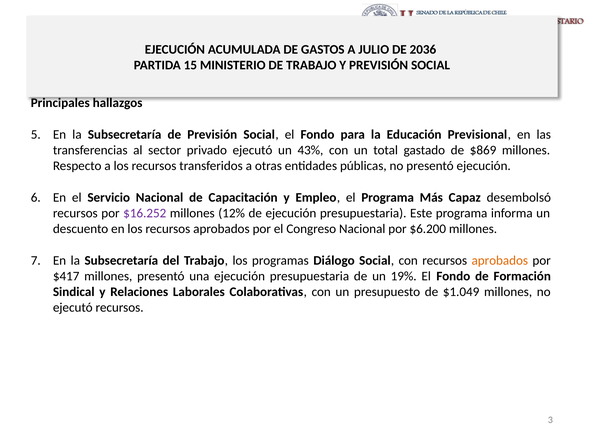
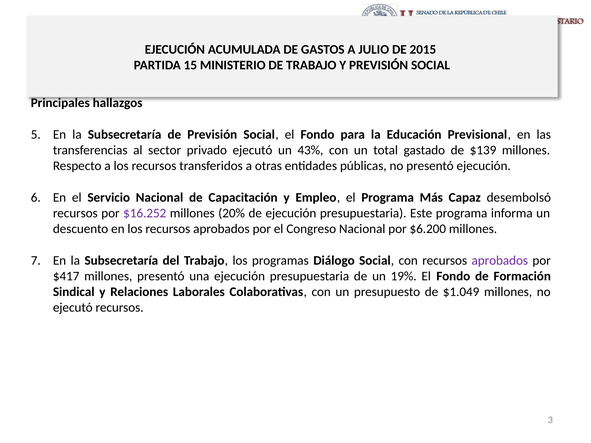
2036: 2036 -> 2015
$869: $869 -> $139
12%: 12% -> 20%
aprobados at (500, 261) colour: orange -> purple
